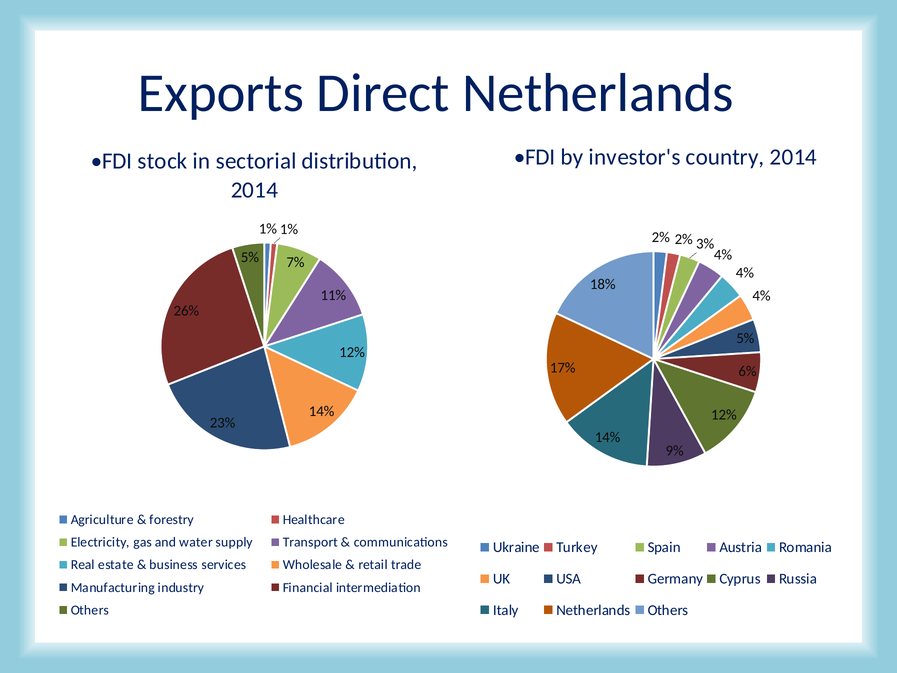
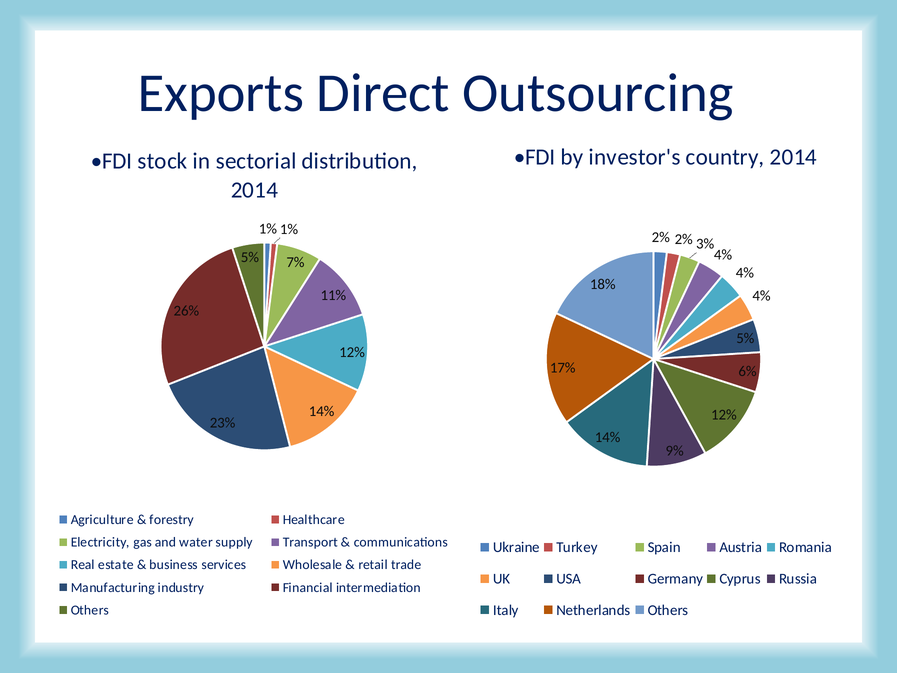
Direct Netherlands: Netherlands -> Outsourcing
